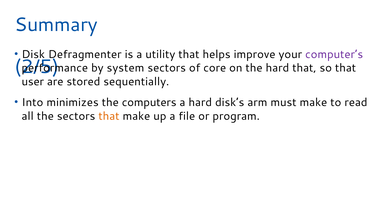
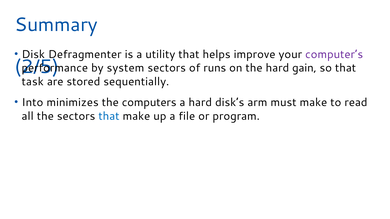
core: core -> runs
hard that: that -> gain
user: user -> task
that at (109, 116) colour: orange -> blue
